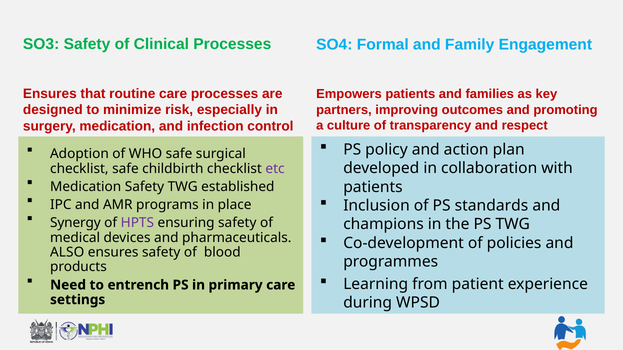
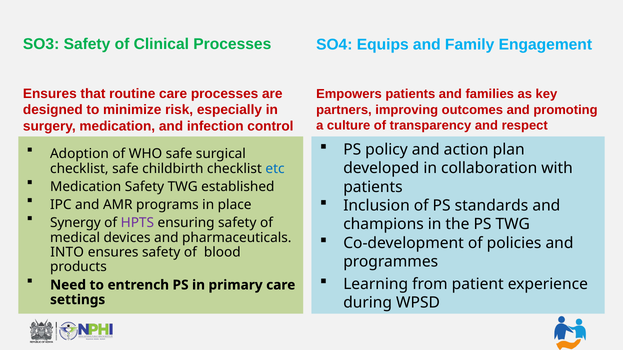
Formal: Formal -> Equips
etc colour: purple -> blue
ALSO: ALSO -> INTO
